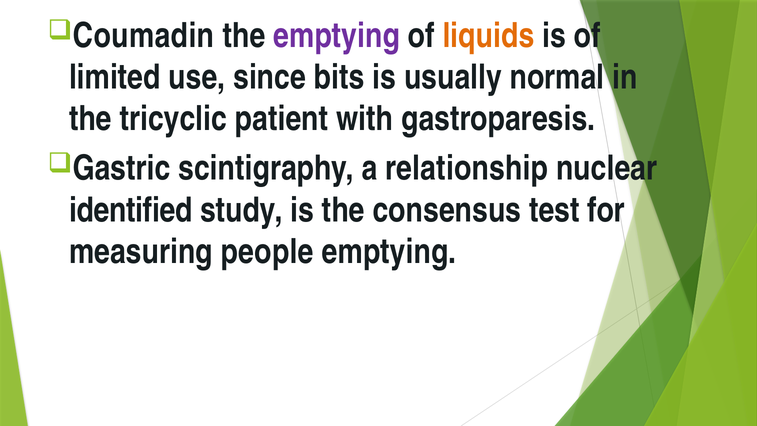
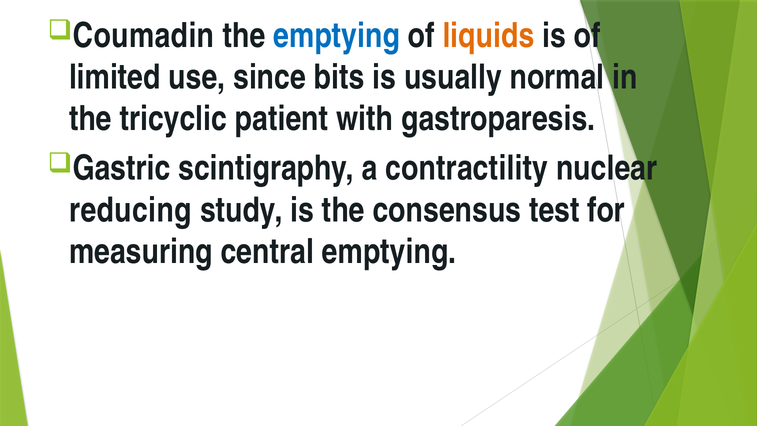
emptying at (337, 36) colour: purple -> blue
relationship: relationship -> contractility
identified: identified -> reducing
people: people -> central
